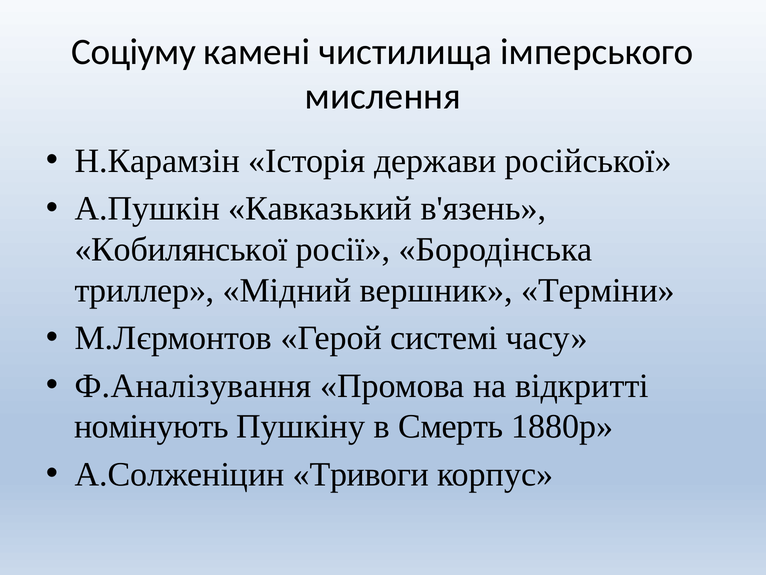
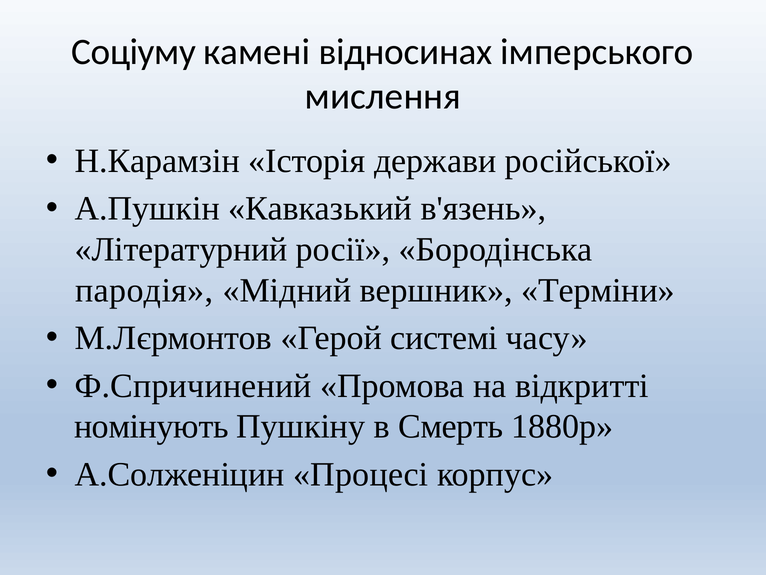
чистилища: чистилища -> відносинах
Кобилянської: Кобилянської -> Літературний
триллер: триллер -> пародія
Ф.Аналізування: Ф.Аналізування -> Ф.Спричинений
Тривоги: Тривоги -> Процесі
